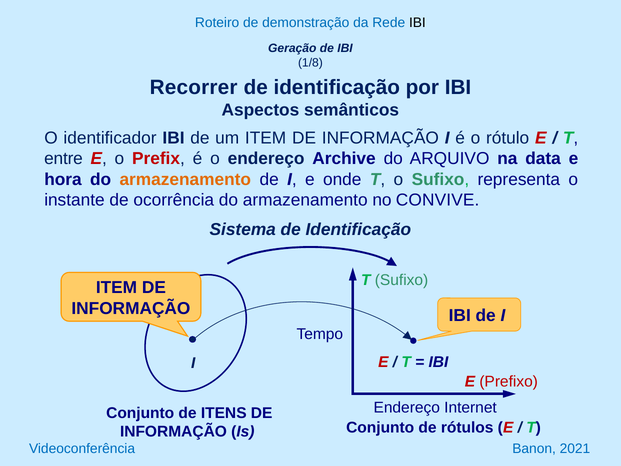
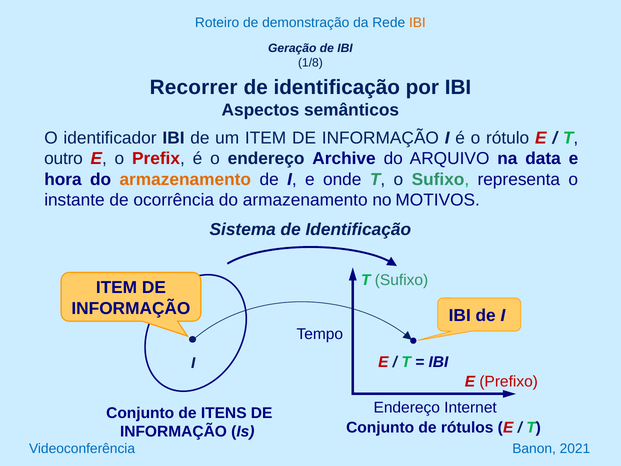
IBI at (417, 23) colour: black -> orange
entre: entre -> outro
CONVIVE: CONVIVE -> MOTIVOS
